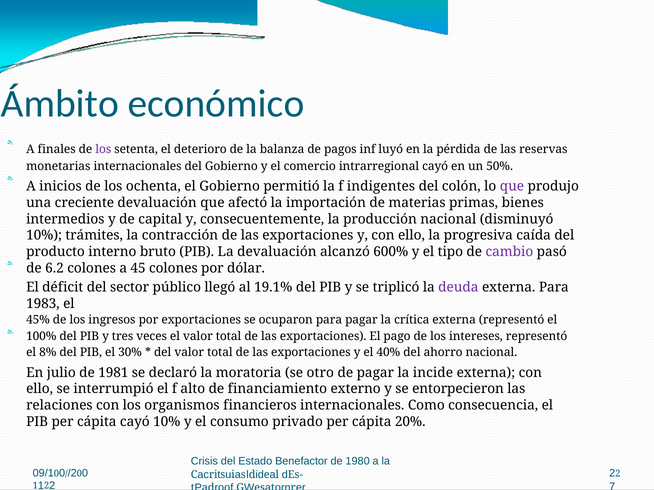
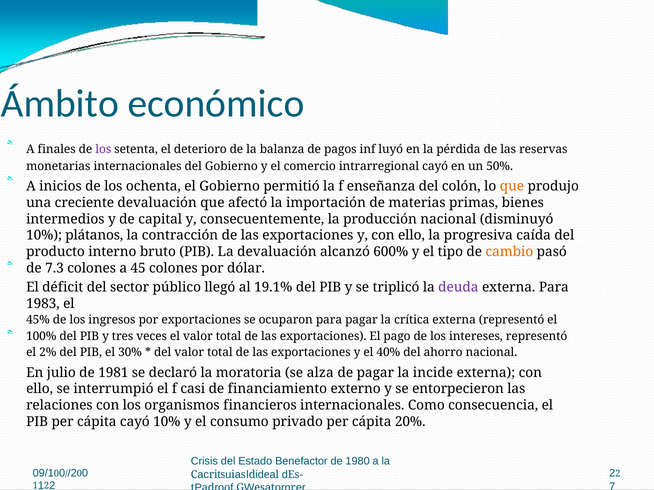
indigentes: indigentes -> enseñanza
que at (512, 187) colour: purple -> orange
trámites: trámites -> plátanos
cambio colour: purple -> orange
6.2: 6.2 -> 7.3
8%: 8% -> 2%
otro: otro -> alza
alto: alto -> casi
